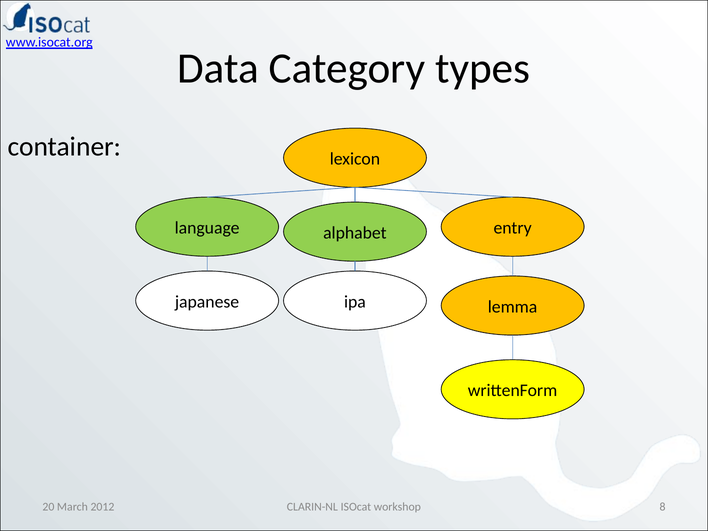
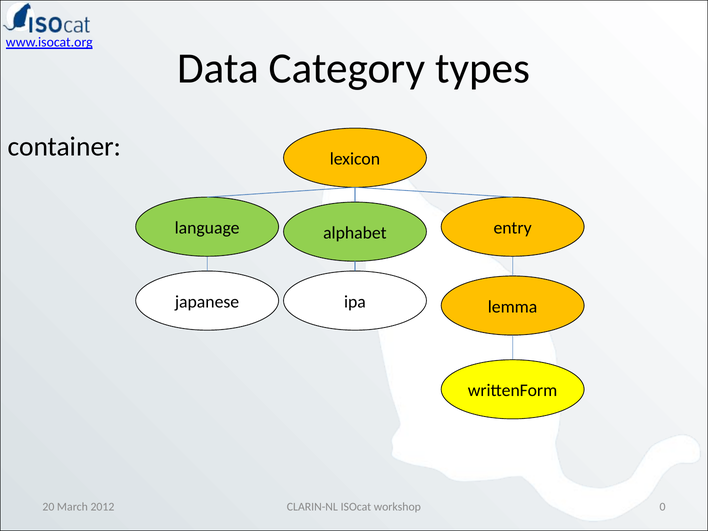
8: 8 -> 0
